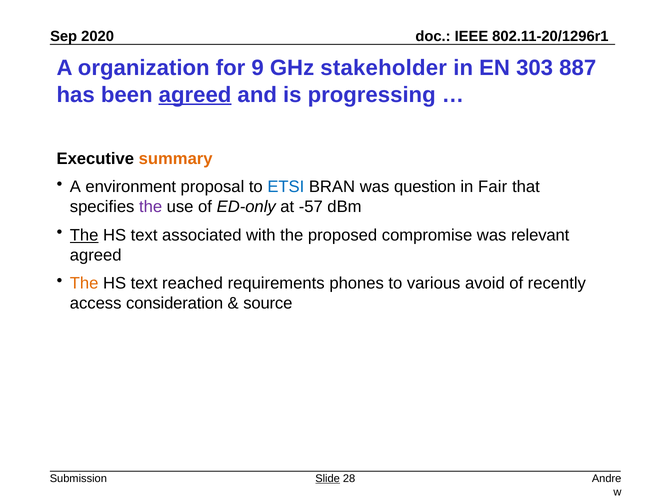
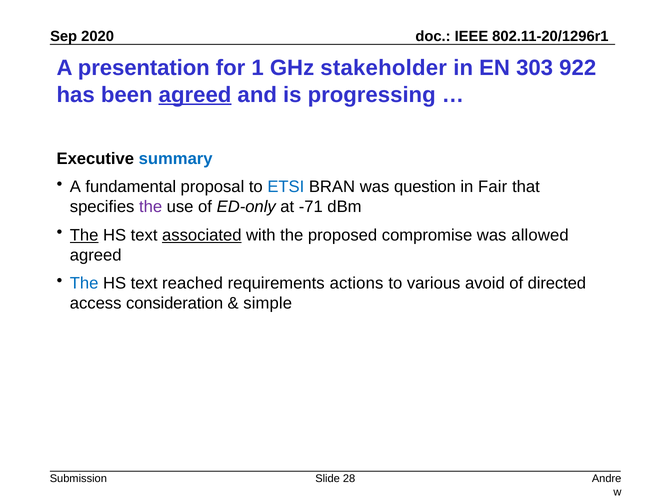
organization: organization -> presentation
9: 9 -> 1
887: 887 -> 922
summary colour: orange -> blue
environment: environment -> fundamental
-57: -57 -> -71
associated underline: none -> present
relevant: relevant -> allowed
The at (84, 283) colour: orange -> blue
phones: phones -> actions
recently: recently -> directed
source: source -> simple
Slide underline: present -> none
